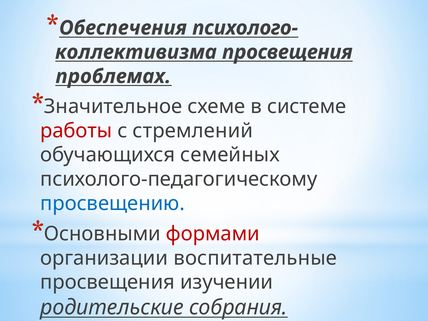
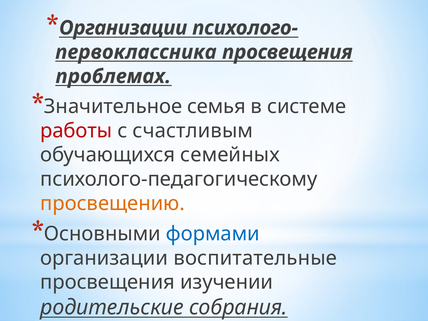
Обеспечения at (123, 28): Обеспечения -> Организации
коллективизма: коллективизма -> первоклассника
схеме: схеме -> семья
стремлений: стремлений -> счастливым
просвещению colour: blue -> orange
формами colour: red -> blue
